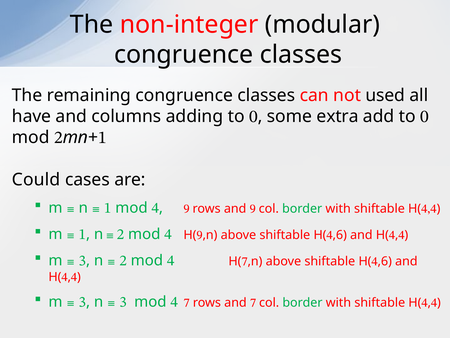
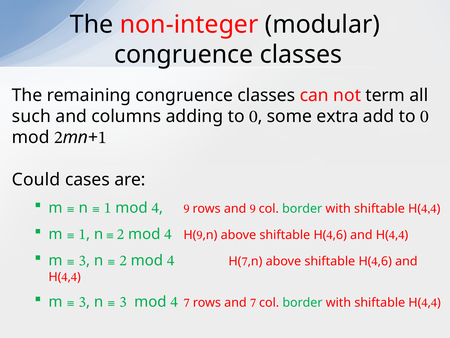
used: used -> term
have: have -> such
